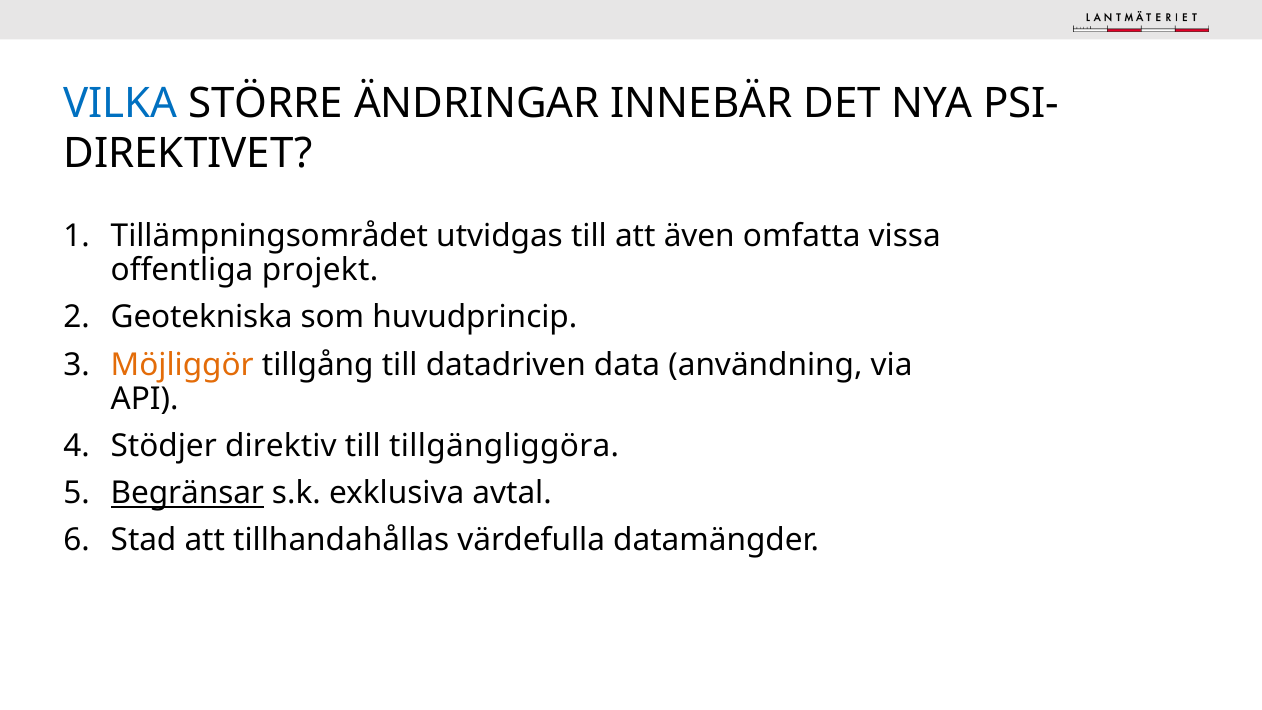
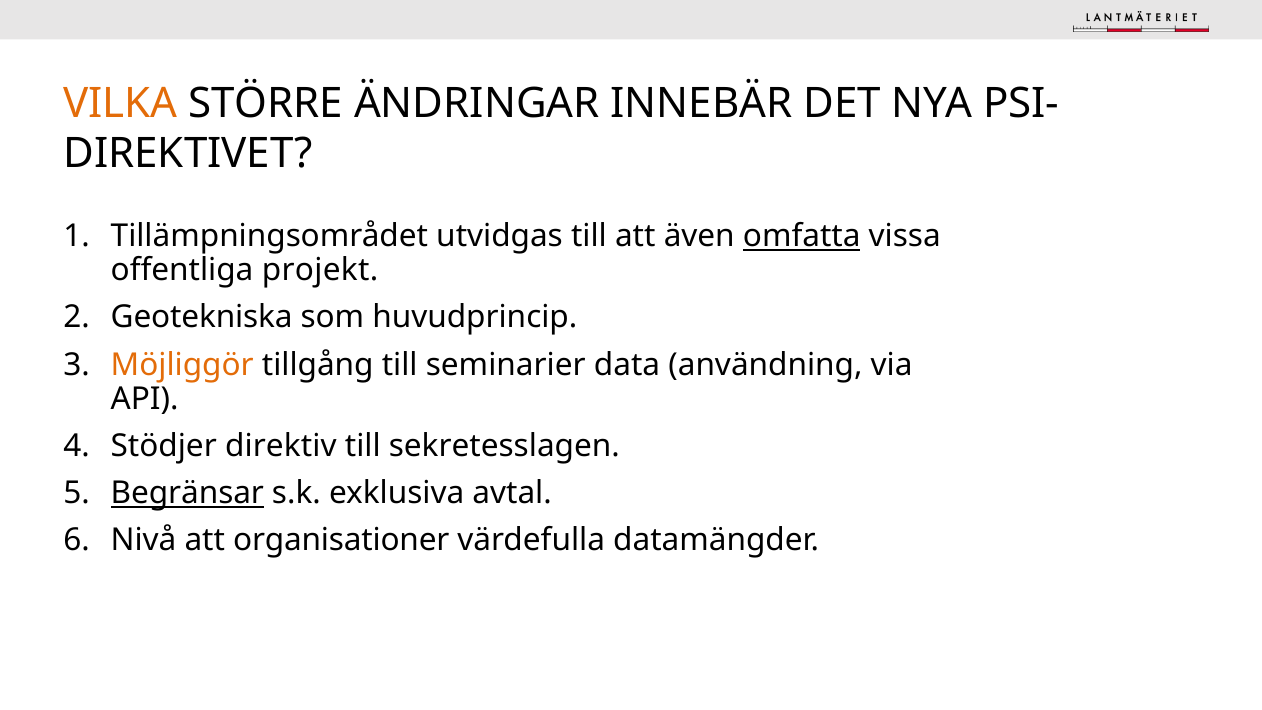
VILKA colour: blue -> orange
omfatta underline: none -> present
datadriven: datadriven -> seminarier
tillgängliggöra: tillgängliggöra -> sekretesslagen
Stad: Stad -> Nivå
tillhandahållas: tillhandahållas -> organisationer
